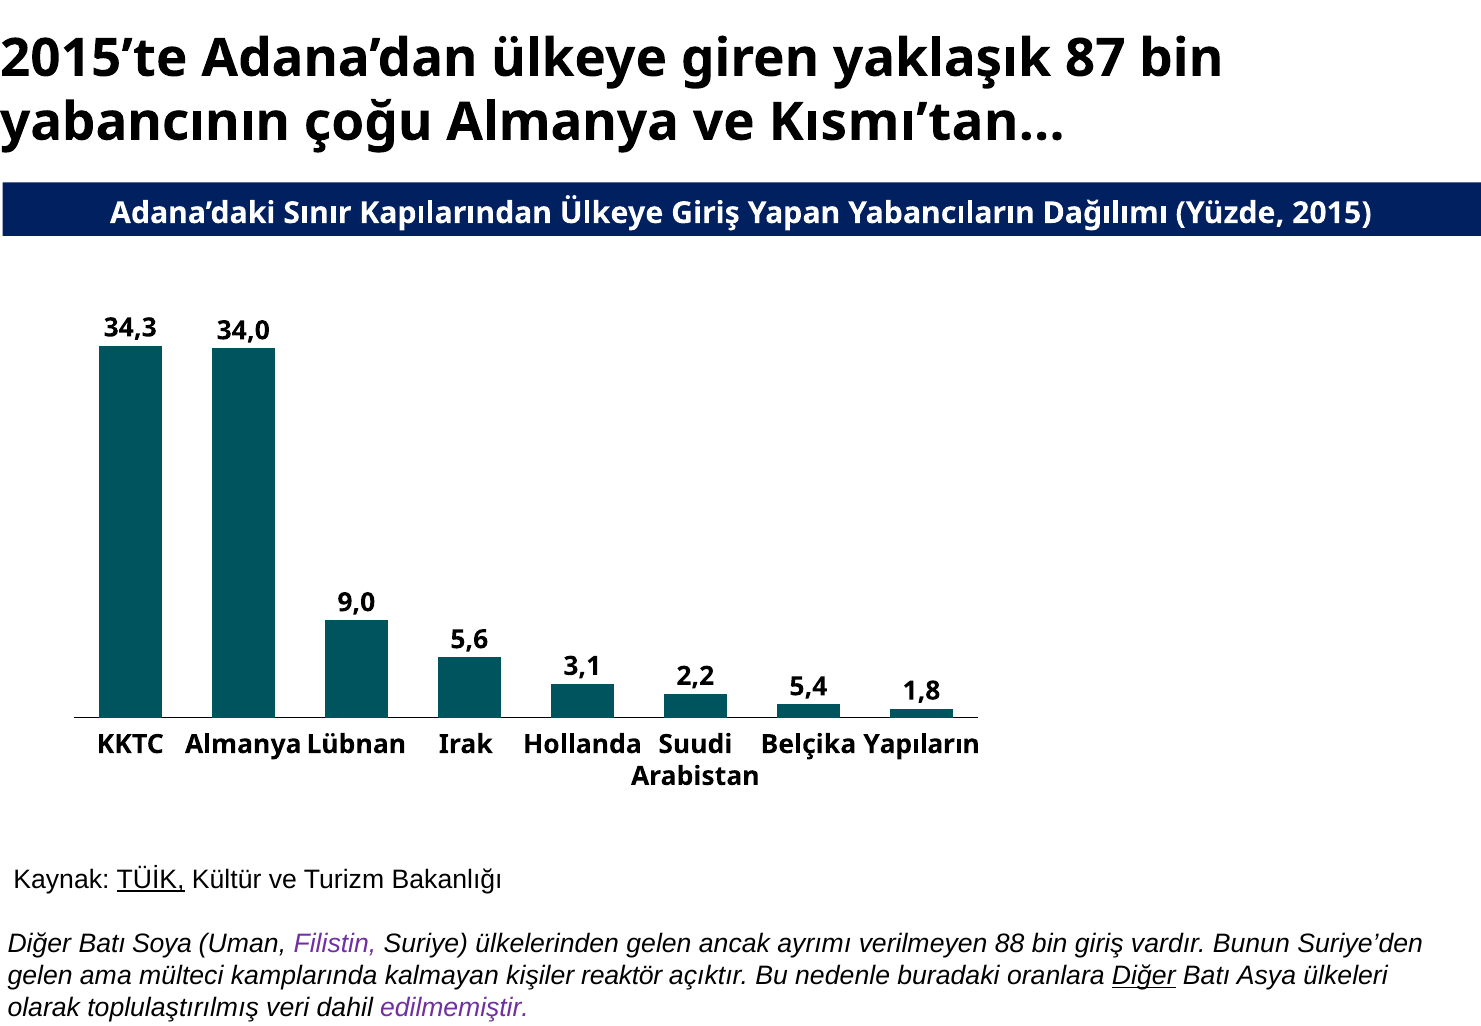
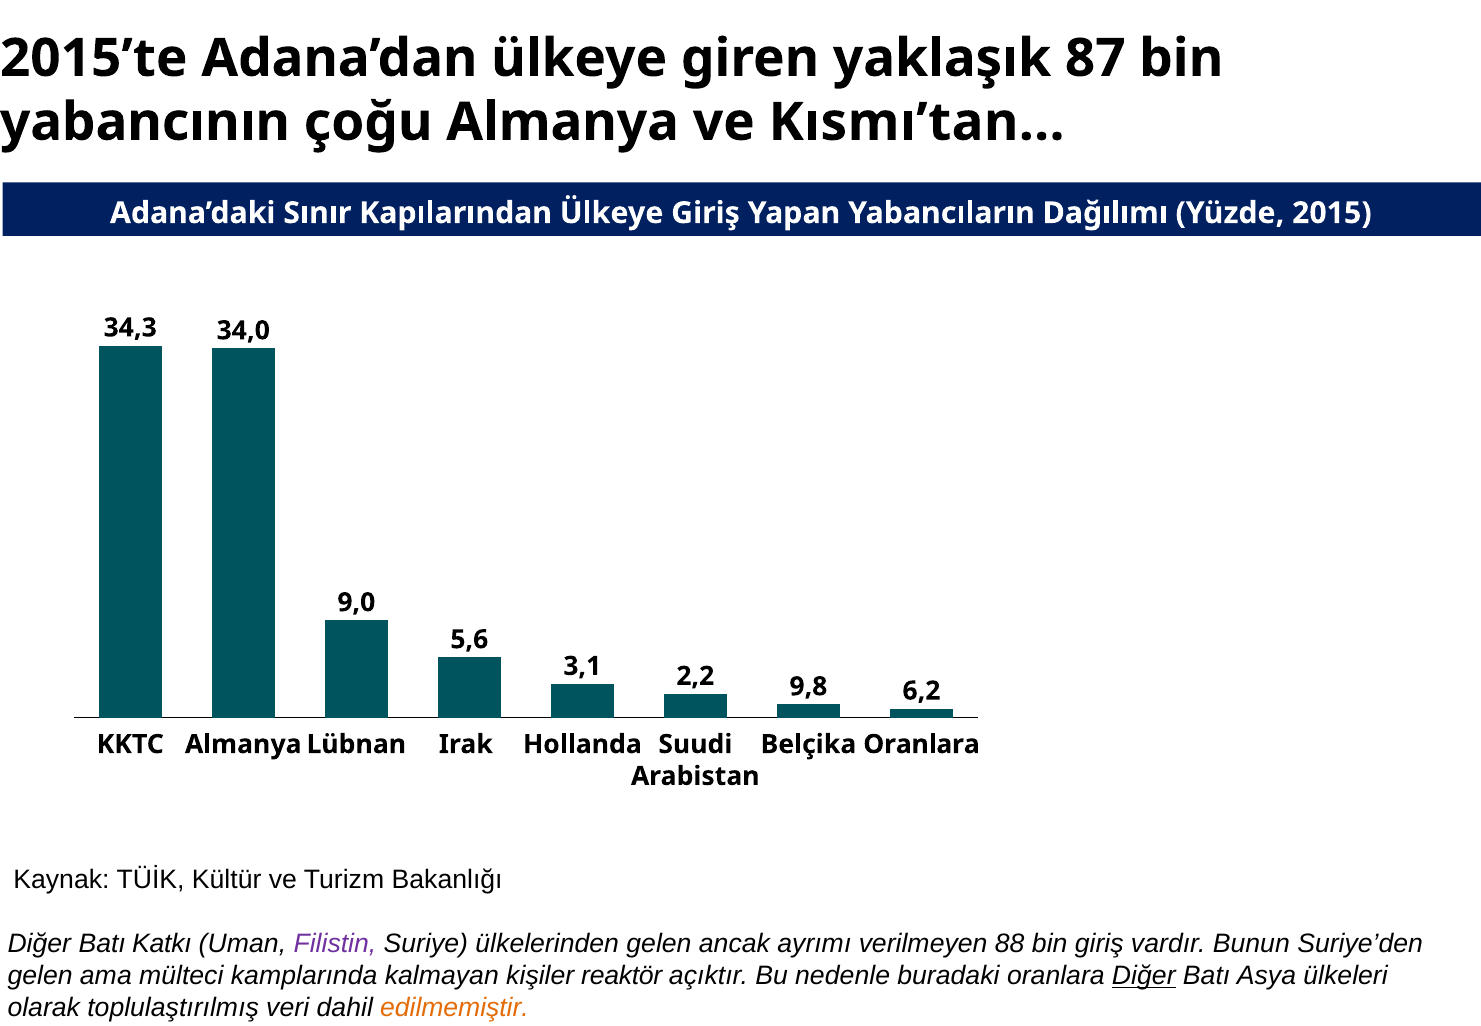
5,4: 5,4 -> 9,8
1,8: 1,8 -> 6,2
Hollanda Yapıların: Yapıların -> Oranlara
TÜİK underline: present -> none
Soya: Soya -> Katkı
edilmemiştir colour: purple -> orange
